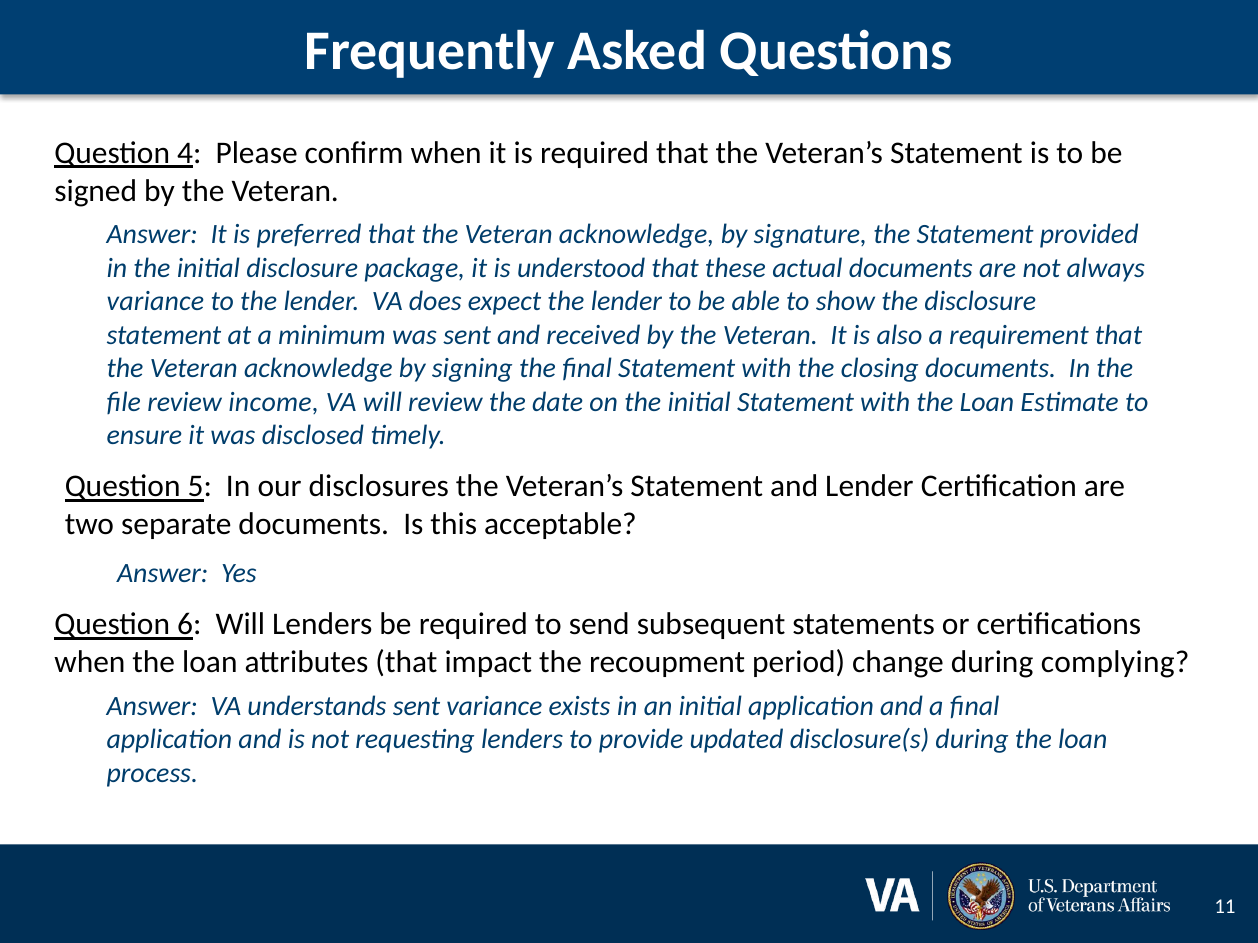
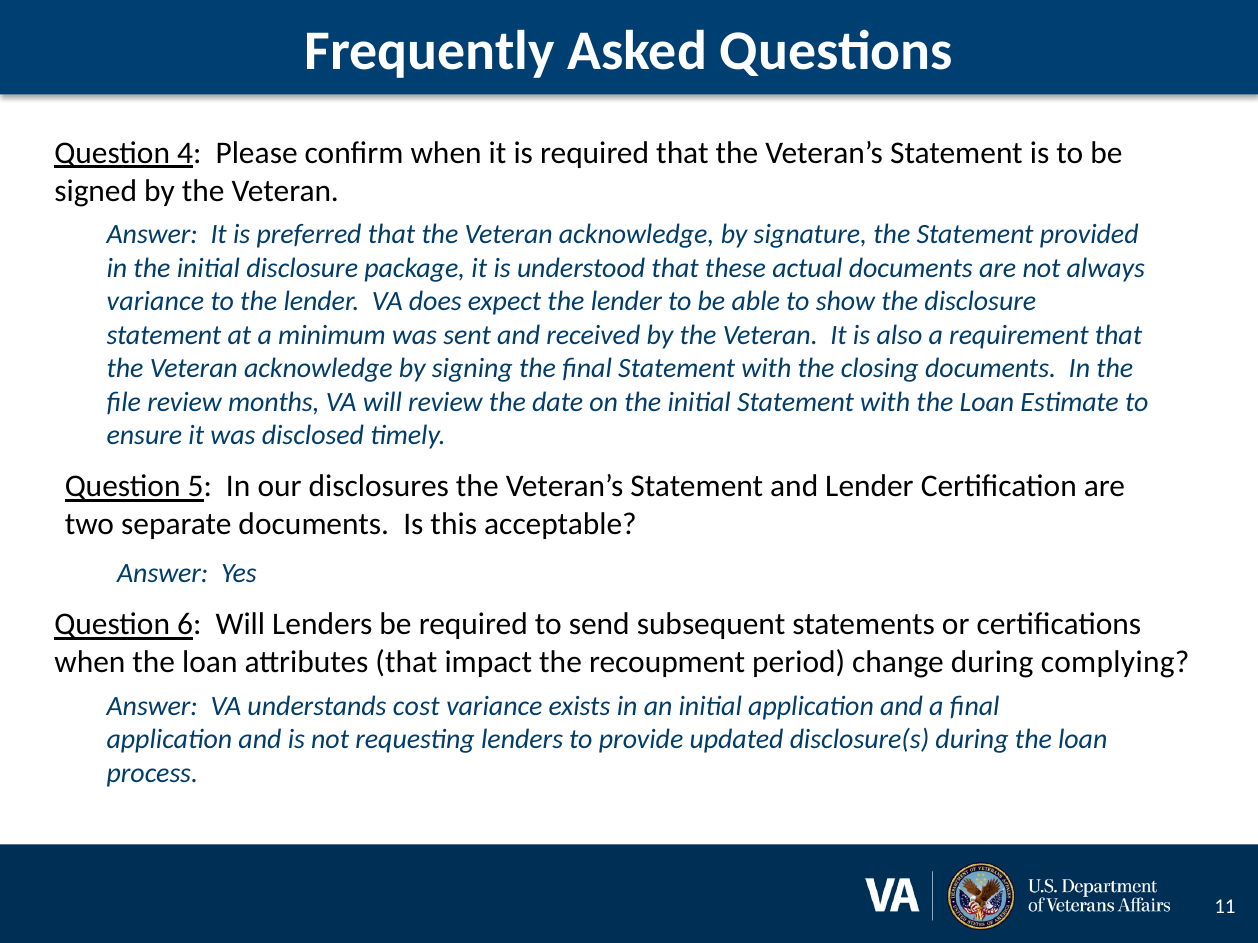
income: income -> months
understands sent: sent -> cost
